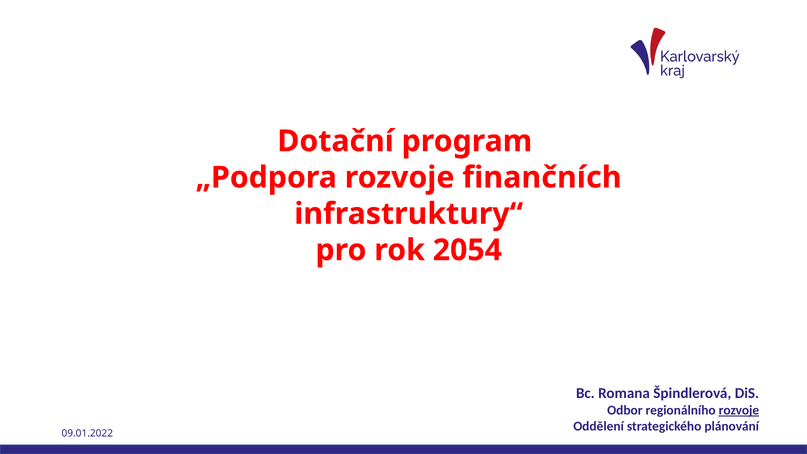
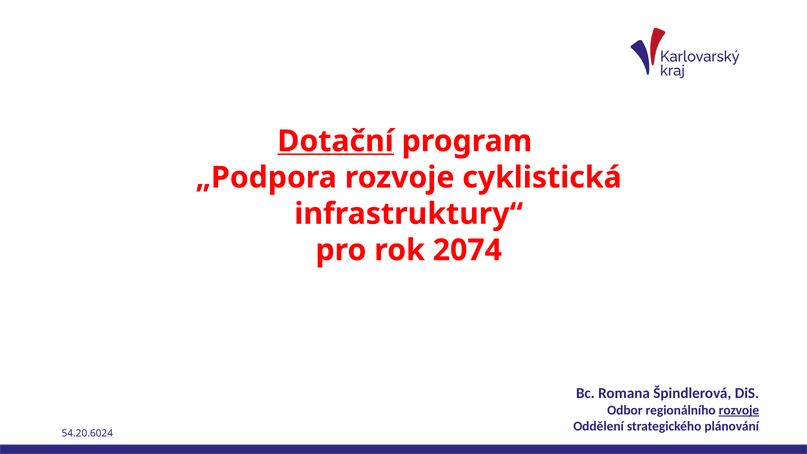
Dotační underline: none -> present
finančních: finančních -> cyklistická
2054: 2054 -> 2074
09.01.2022: 09.01.2022 -> 54.20.6024
